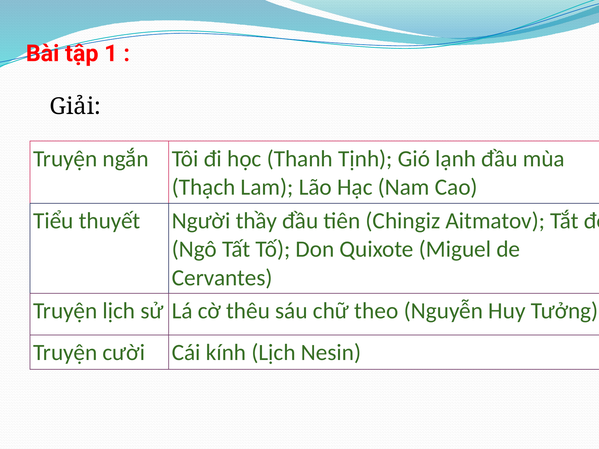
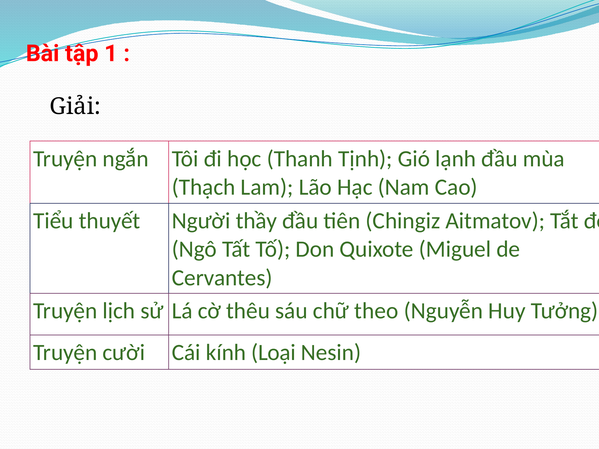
kính Lịch: Lịch -> Loại
